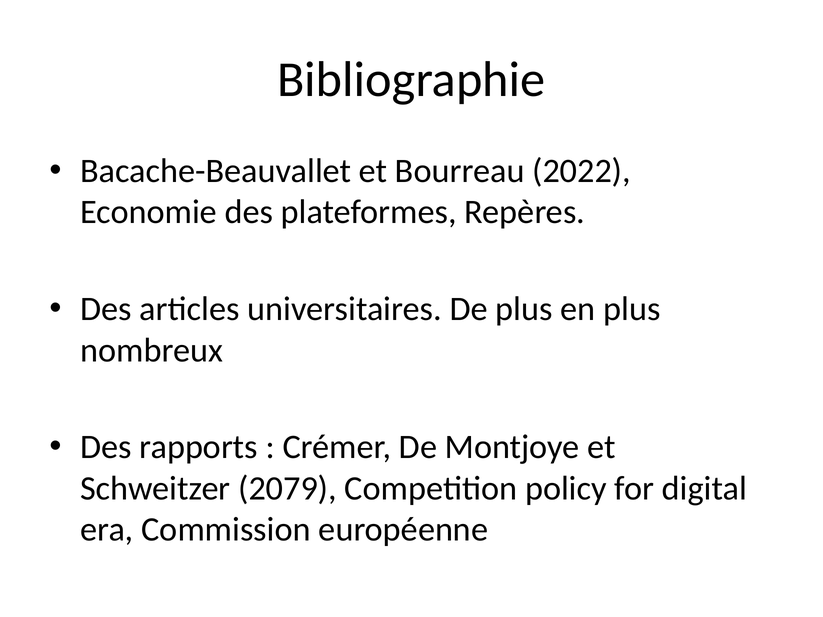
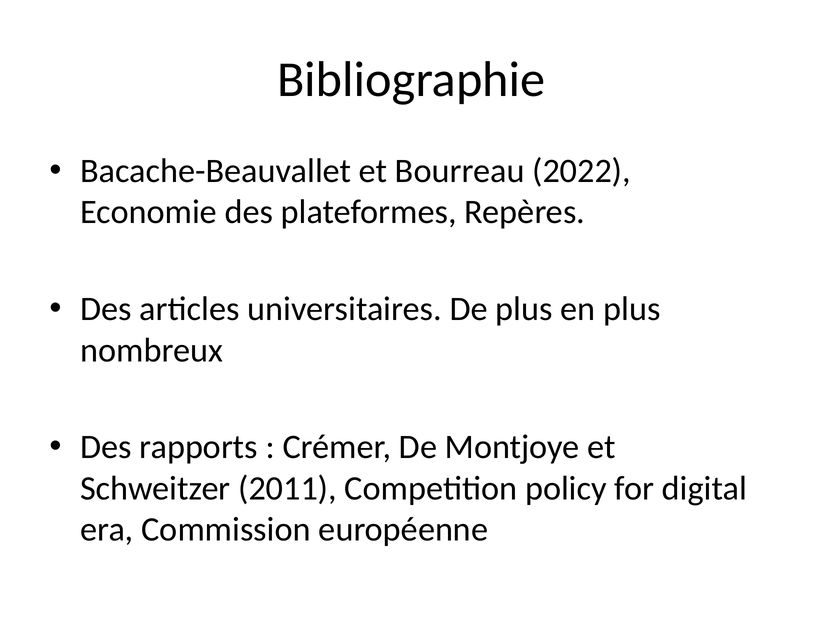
2079: 2079 -> 2011
